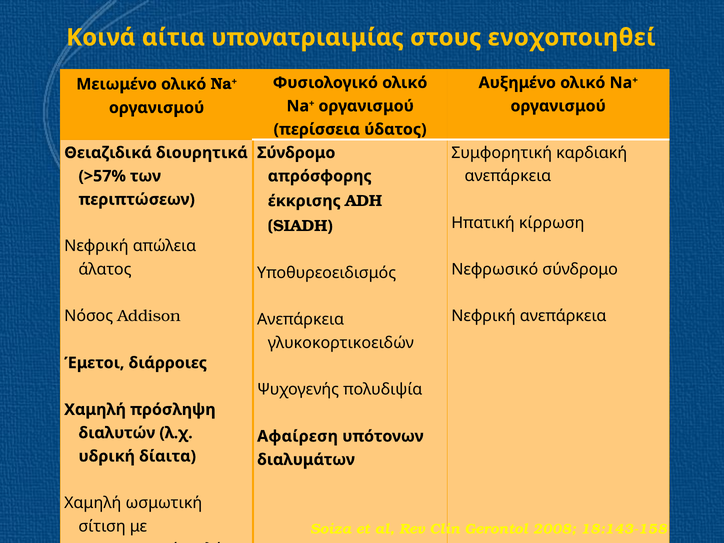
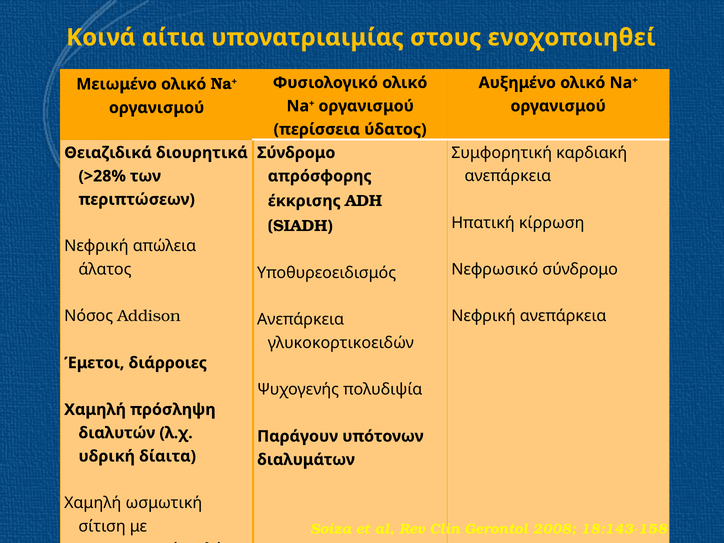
>57%: >57% -> >28%
Αφαίρεση: Αφαίρεση -> Παράγουν
